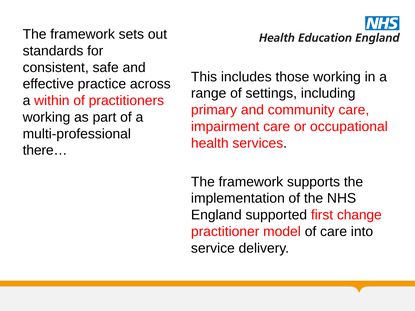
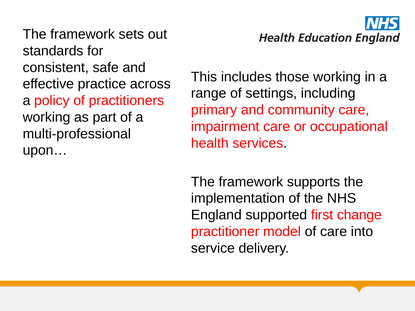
within: within -> policy
there…: there… -> upon…
